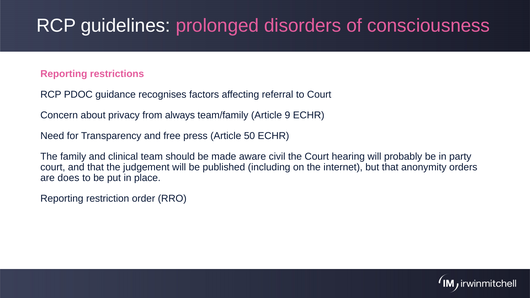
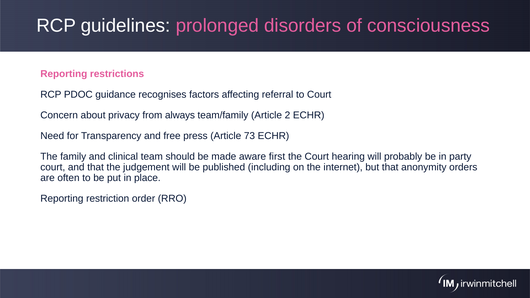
9: 9 -> 2
50: 50 -> 73
civil: civil -> first
does: does -> often
